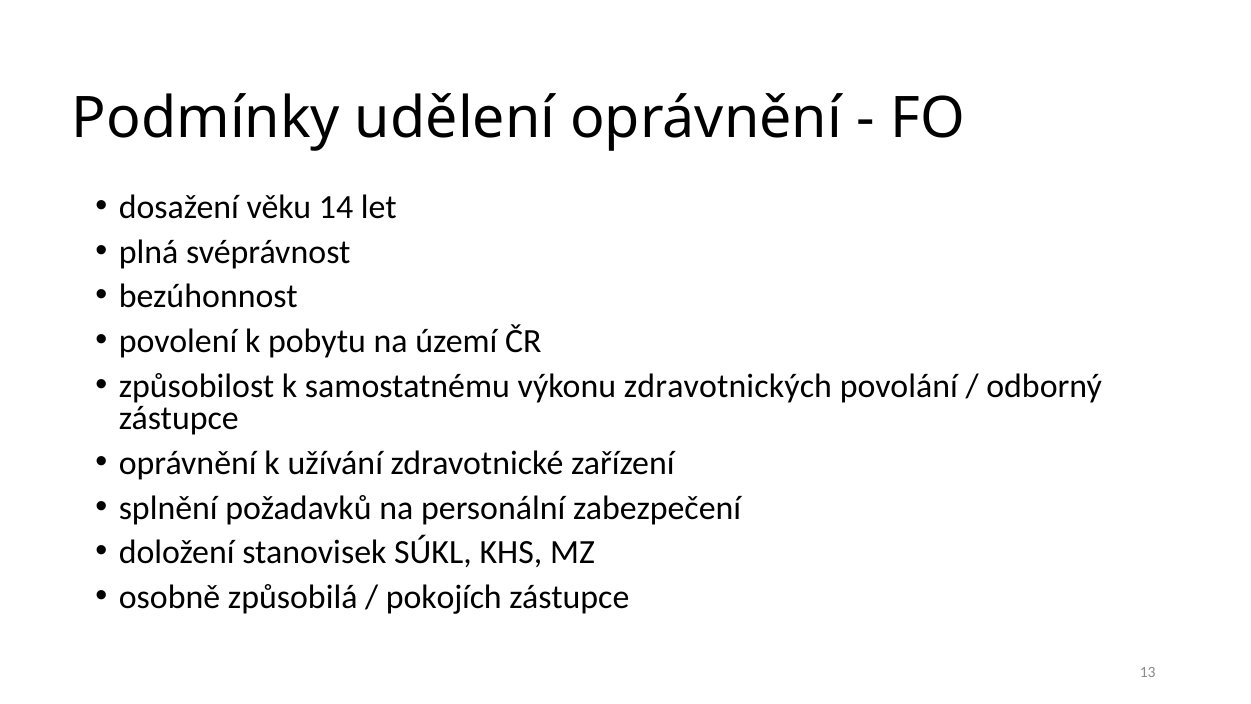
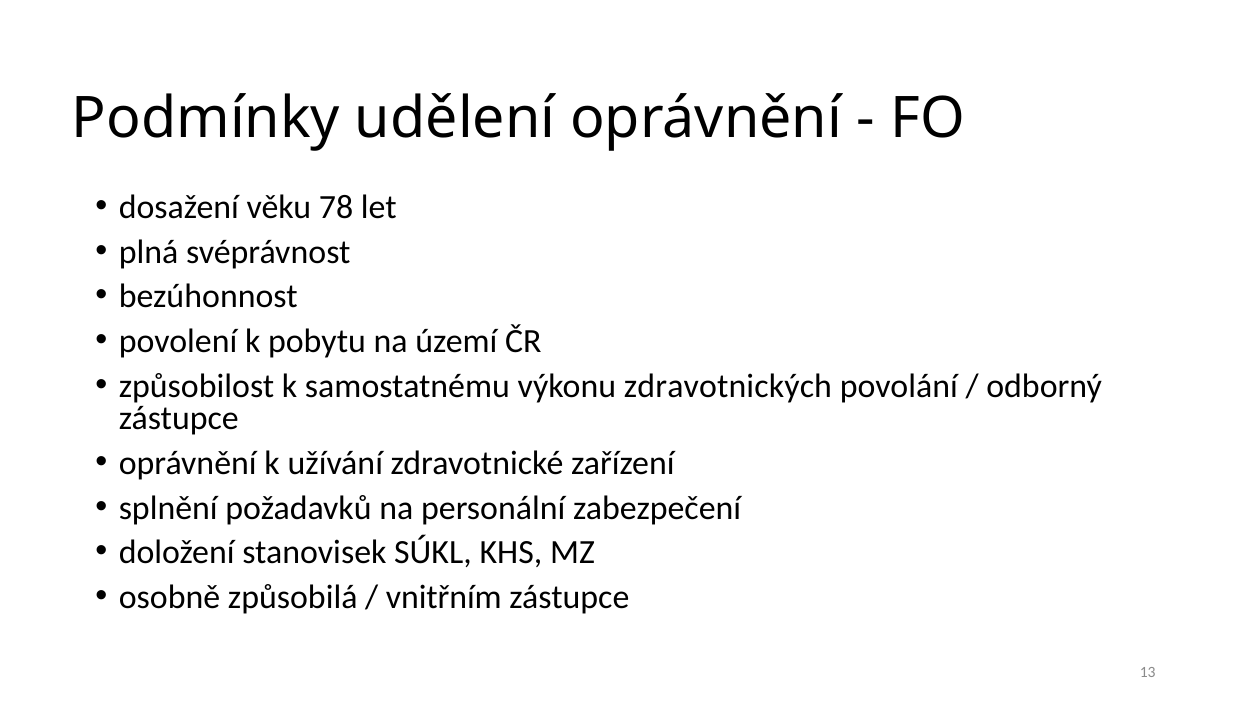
14: 14 -> 78
pokojích: pokojích -> vnitřním
